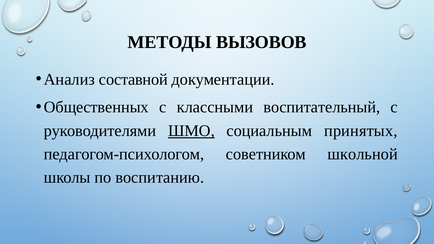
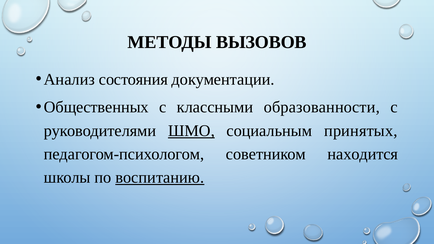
составной: составной -> состояния
воспитательный: воспитательный -> образованности
школьной: школьной -> находится
воспитанию underline: none -> present
